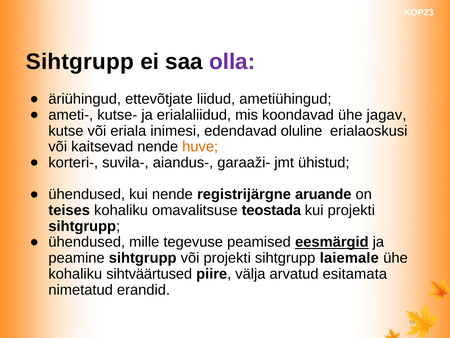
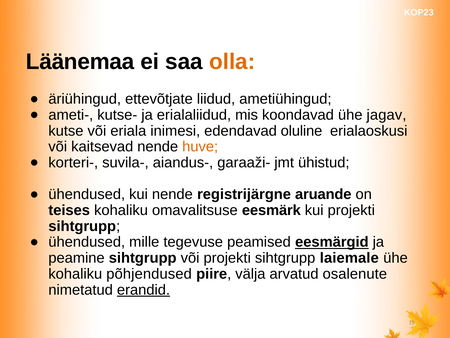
Sihtgrupp at (80, 62): Sihtgrupp -> Läänemaa
olla colour: purple -> orange
teostada: teostada -> eesmärk
sihtväärtused: sihtväärtused -> põhjendused
esitamata: esitamata -> osalenute
erandid underline: none -> present
